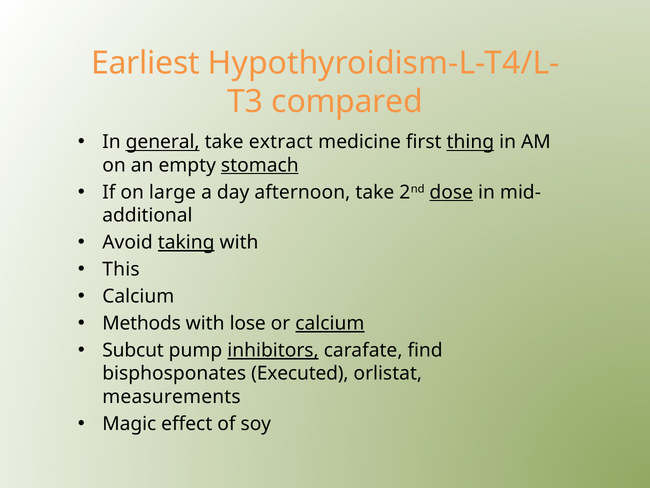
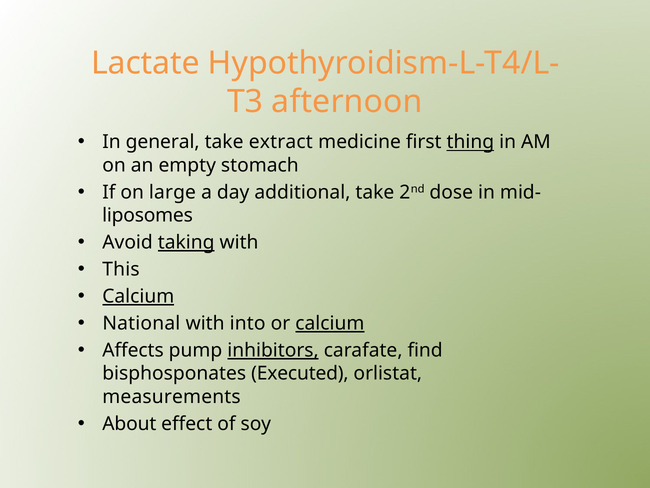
Earliest: Earliest -> Lactate
compared: compared -> afternoon
general underline: present -> none
stomach underline: present -> none
afternoon: afternoon -> additional
dose underline: present -> none
additional: additional -> liposomes
Calcium at (138, 296) underline: none -> present
Methods: Methods -> National
lose: lose -> into
Subcut: Subcut -> Affects
Magic: Magic -> About
